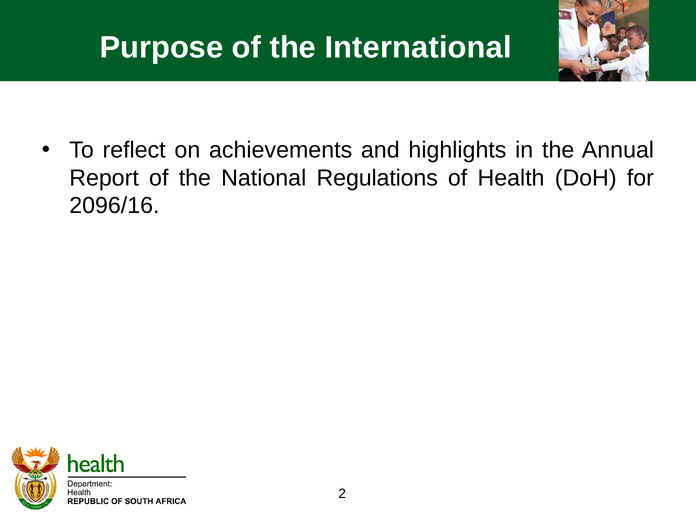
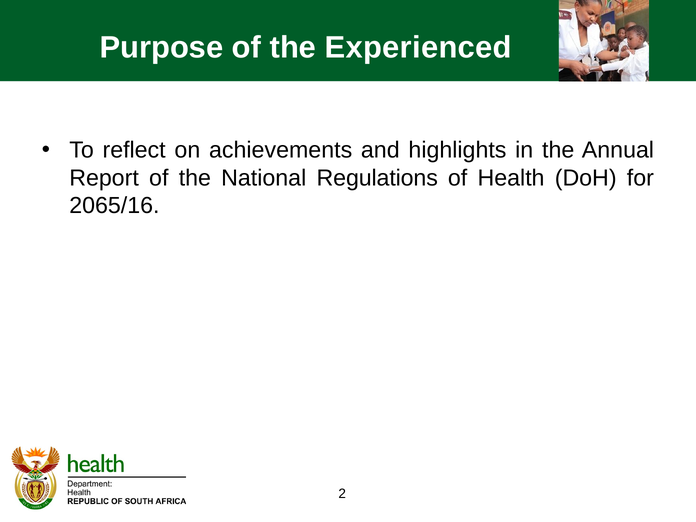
International: International -> Experienced
2096/16: 2096/16 -> 2065/16
